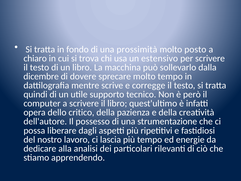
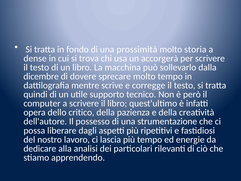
posto: posto -> storia
chiaro: chiaro -> dense
estensivo: estensivo -> accorgerà
